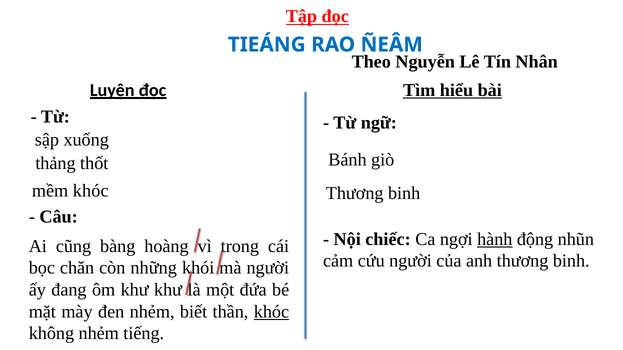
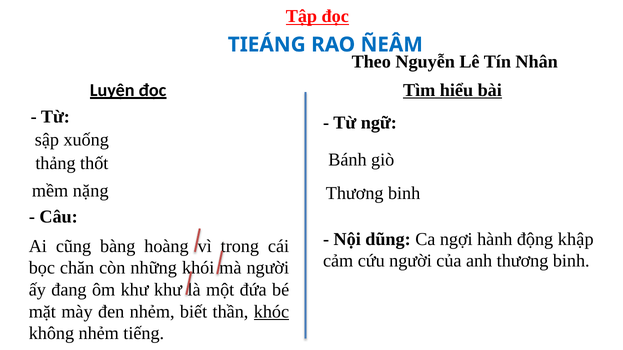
mềm khóc: khóc -> nặng
chiếc: chiếc -> dũng
hành underline: present -> none
nhũn: nhũn -> khập
